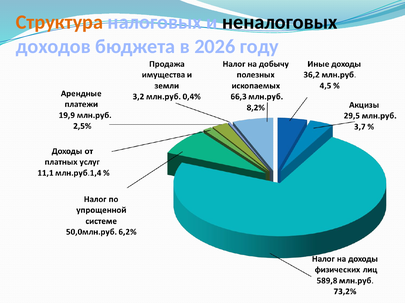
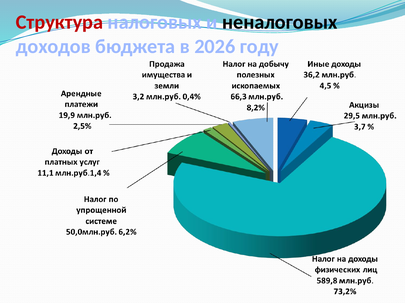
Структура colour: orange -> red
